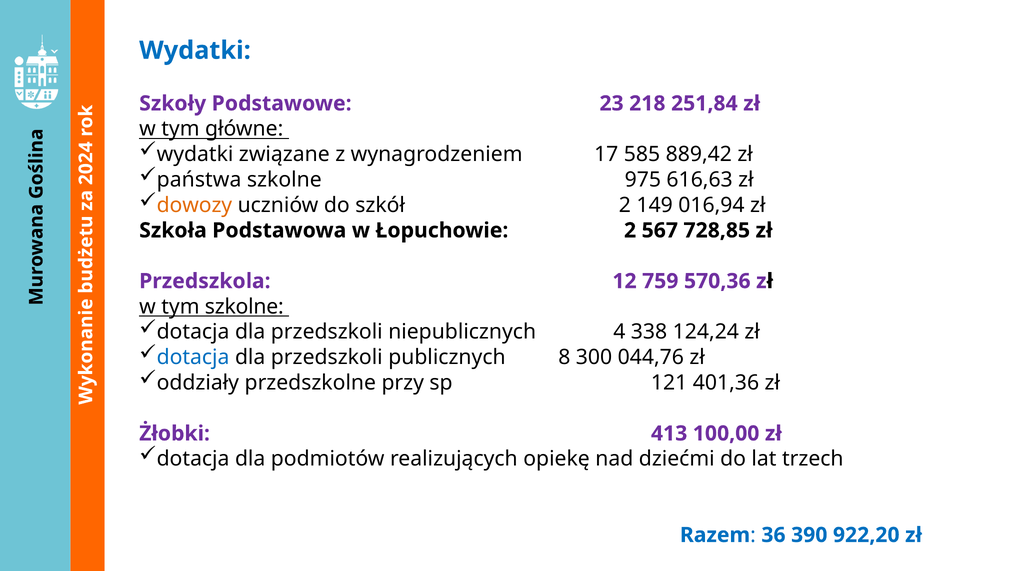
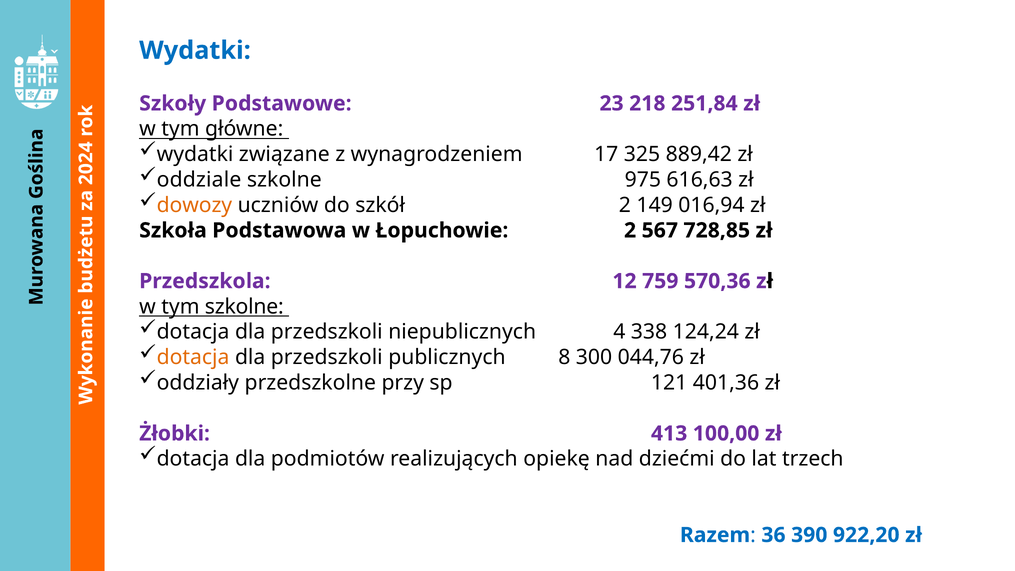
585: 585 -> 325
państwa: państwa -> oddziale
dotacja at (193, 357) colour: blue -> orange
